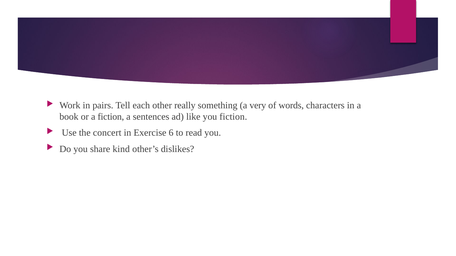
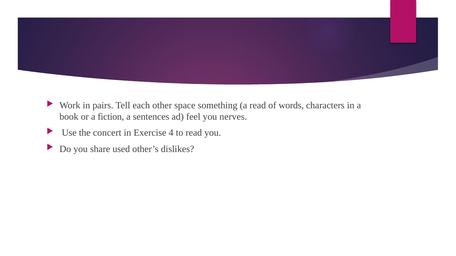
really: really -> space
a very: very -> read
like: like -> feel
you fiction: fiction -> nerves
6: 6 -> 4
kind: kind -> used
